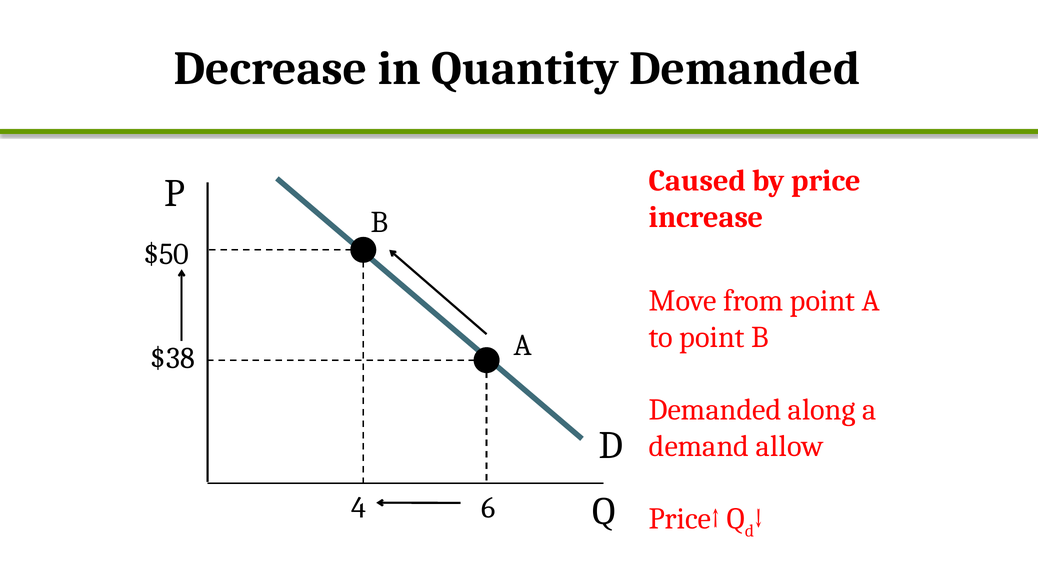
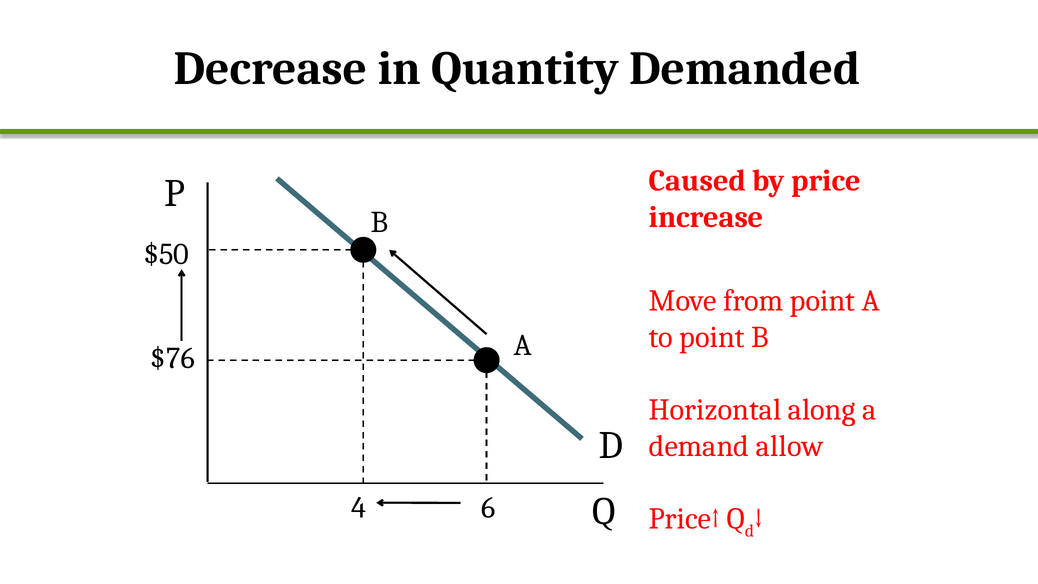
$38: $38 -> $76
Demanded at (715, 410): Demanded -> Horizontal
